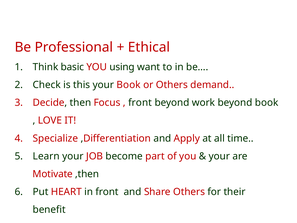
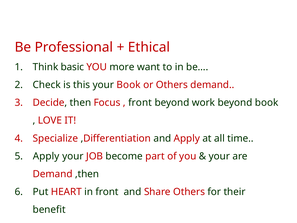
using: using -> more
Learn at (46, 156): Learn -> Apply
Motivate at (53, 174): Motivate -> Demand
